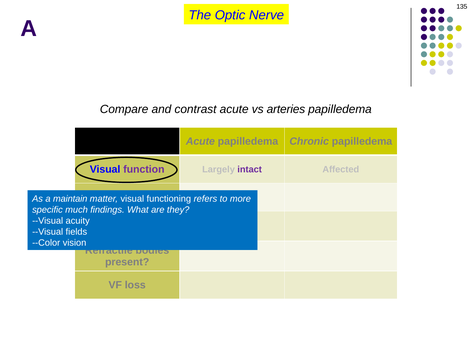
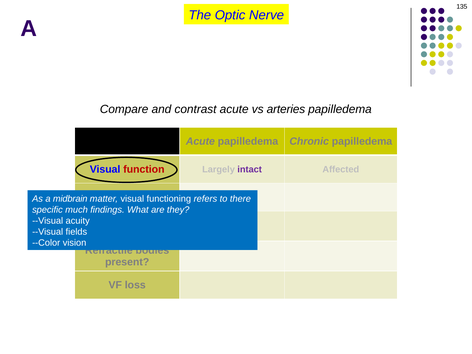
function colour: purple -> red
maintain: maintain -> midbrain
more: more -> there
